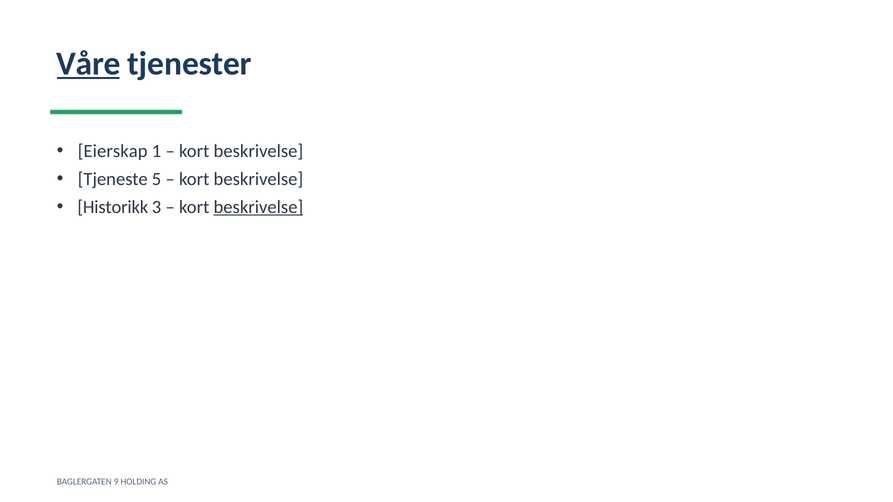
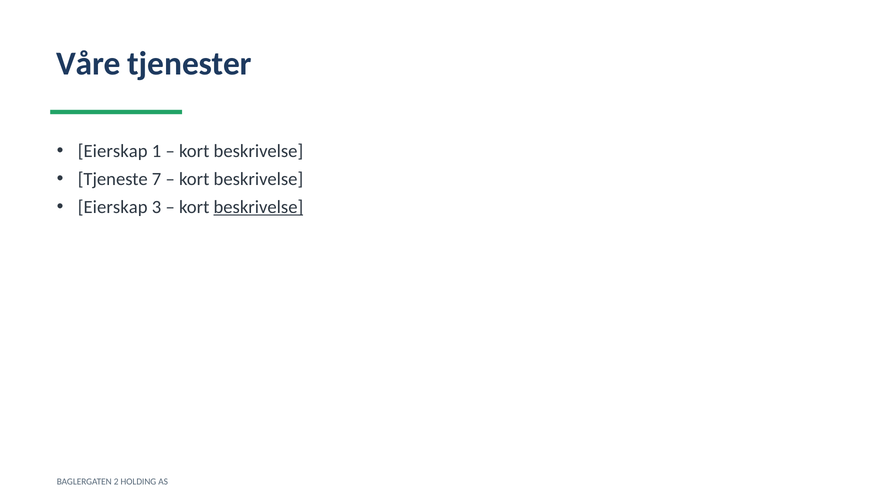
Våre underline: present -> none
5: 5 -> 7
Historikk at (113, 207): Historikk -> Eierskap
9: 9 -> 2
